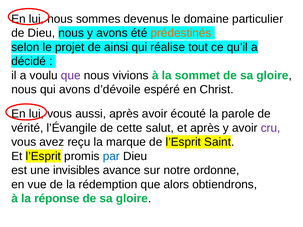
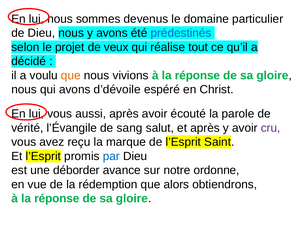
prédestinés colour: orange -> blue
ainsi: ainsi -> veux
que at (71, 76) colour: purple -> orange
vivions à la sommet: sommet -> réponse
cette: cette -> sang
invisibles: invisibles -> déborder
